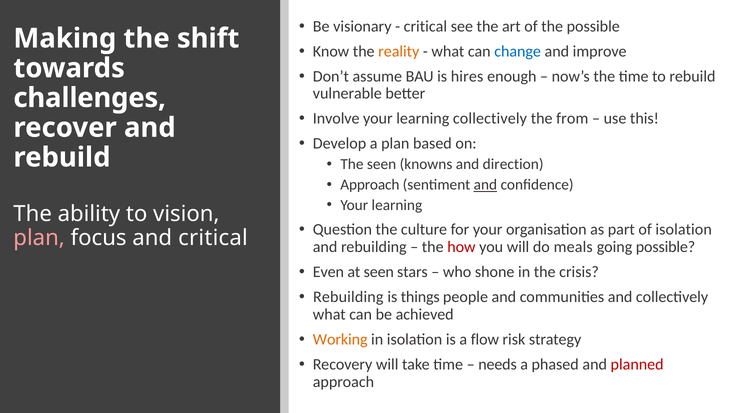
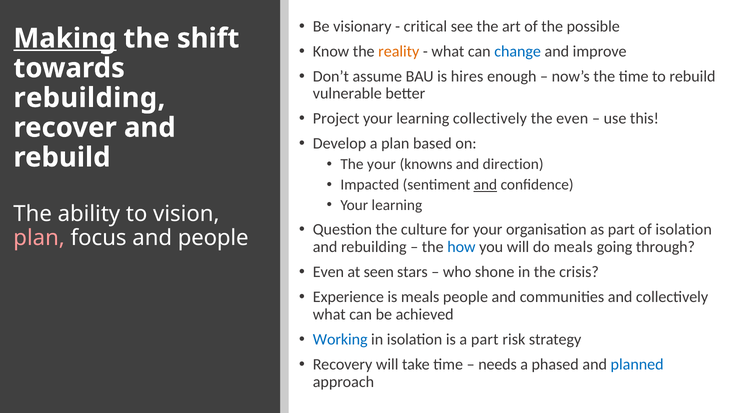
Making underline: none -> present
challenges at (90, 98): challenges -> rebuilding
Involve: Involve -> Project
the from: from -> even
The seen: seen -> your
Approach at (370, 185): Approach -> Impacted
and critical: critical -> people
how colour: red -> blue
going possible: possible -> through
Rebuilding at (348, 297): Rebuilding -> Experience
is things: things -> meals
Working colour: orange -> blue
a flow: flow -> part
planned colour: red -> blue
